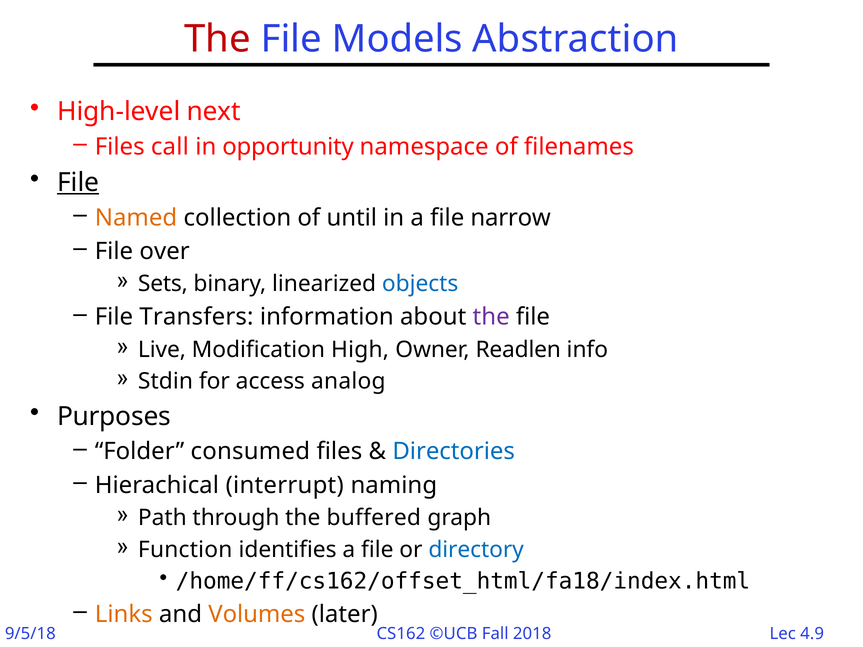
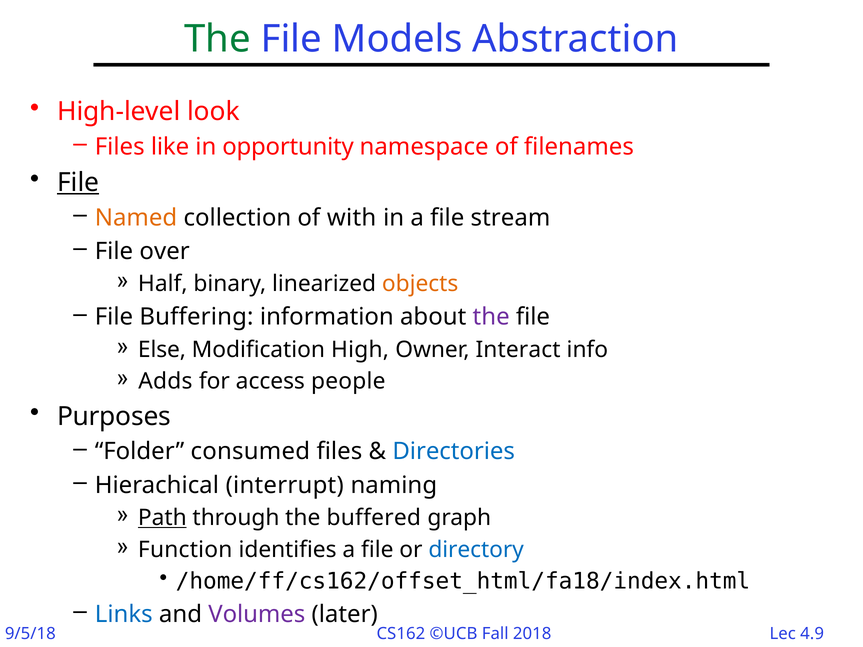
The at (217, 39) colour: red -> green
next: next -> look
call: call -> like
until: until -> with
narrow: narrow -> stream
Sets: Sets -> Half
objects colour: blue -> orange
Transfers: Transfers -> Buffering
Live: Live -> Else
Readlen: Readlen -> Interact
Stdin: Stdin -> Adds
analog: analog -> people
Path underline: none -> present
Links colour: orange -> blue
Volumes colour: orange -> purple
